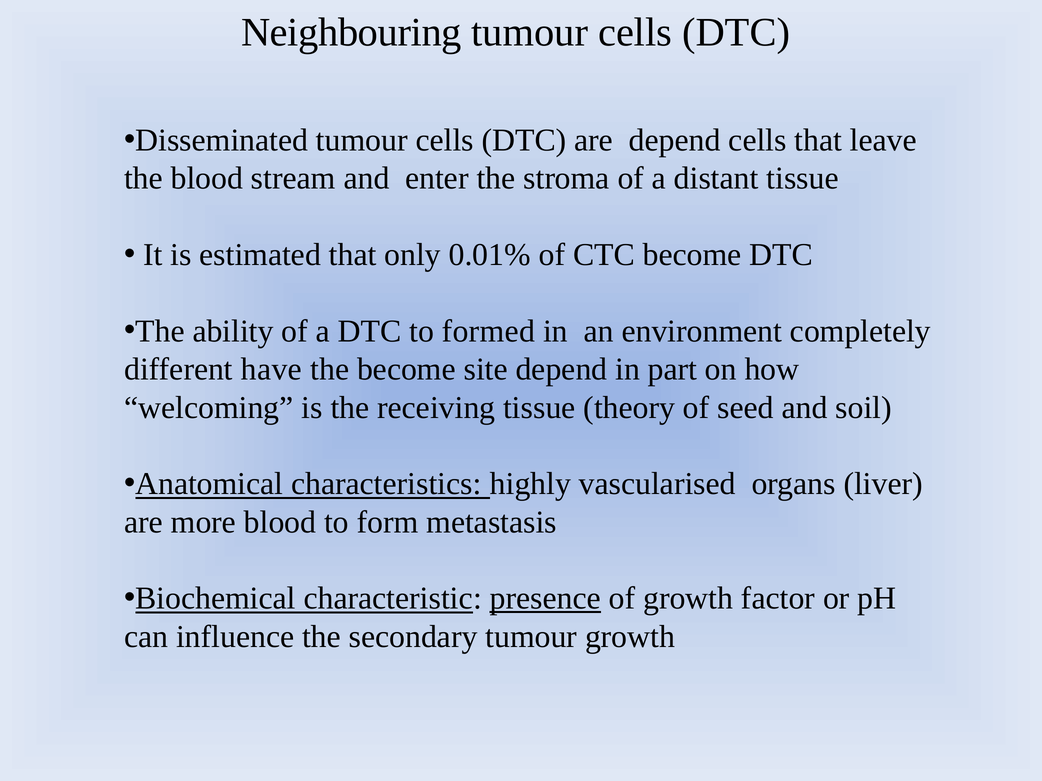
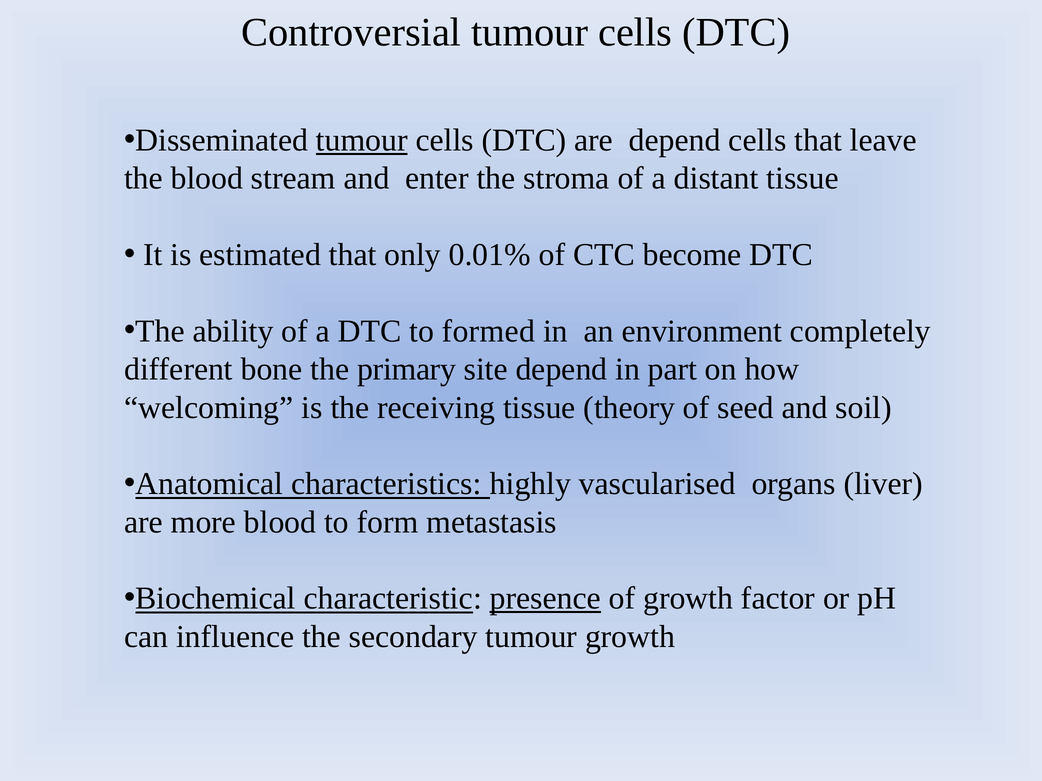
Neighbouring: Neighbouring -> Controversial
tumour at (362, 140) underline: none -> present
have: have -> bone
the become: become -> primary
